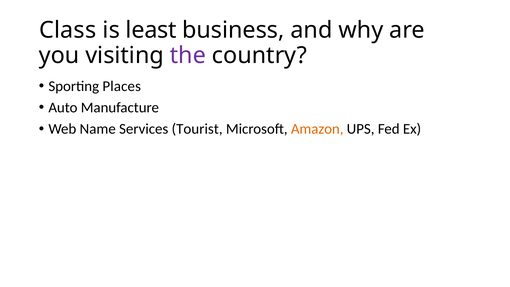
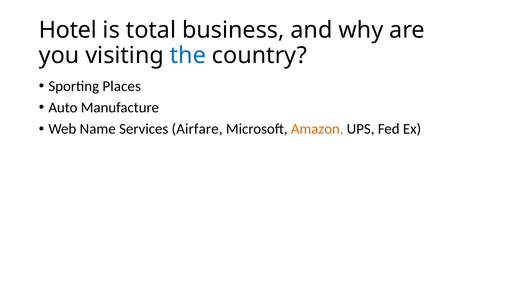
Class: Class -> Hotel
least: least -> total
the colour: purple -> blue
Tourist: Tourist -> Airfare
